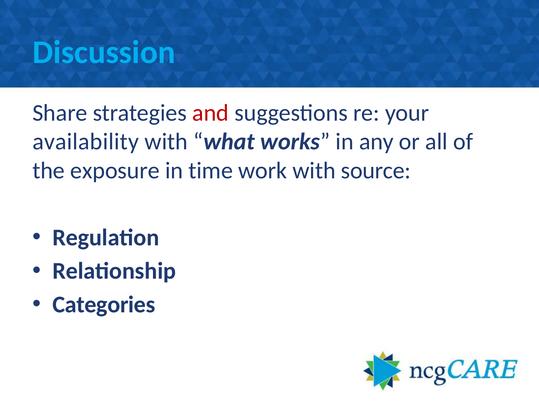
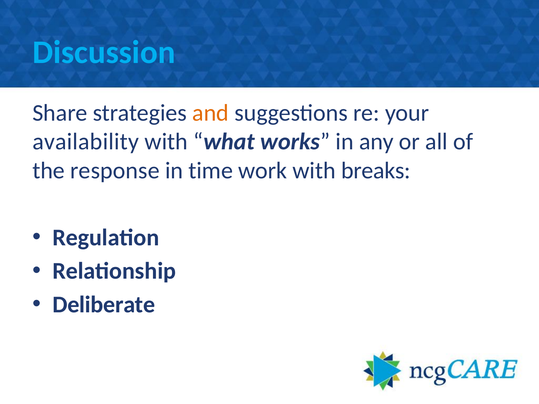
and colour: red -> orange
exposure: exposure -> response
source: source -> breaks
Categories: Categories -> Deliberate
